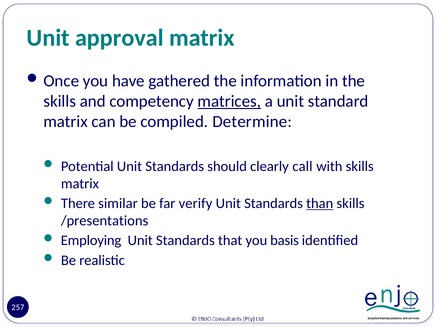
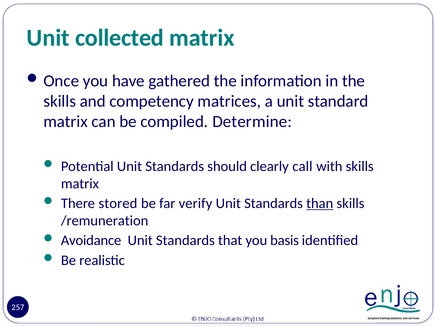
approval: approval -> collected
matrices underline: present -> none
similar: similar -> stored
/presentations: /presentations -> /remuneration
Employing: Employing -> Avoidance
